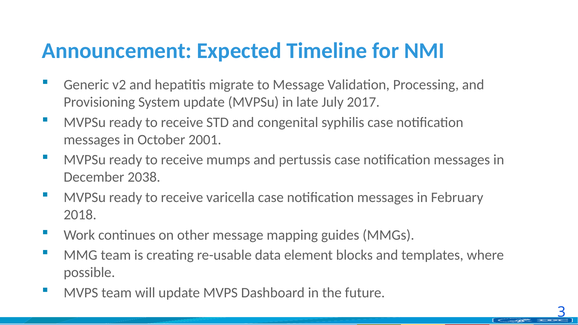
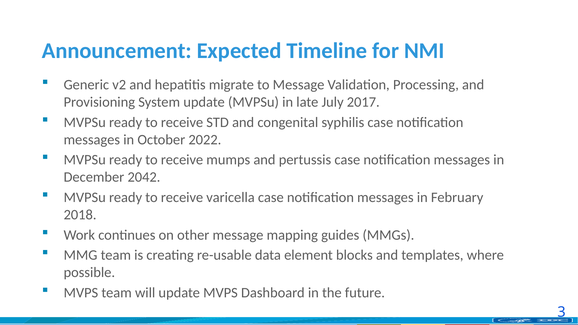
2001: 2001 -> 2022
2038: 2038 -> 2042
